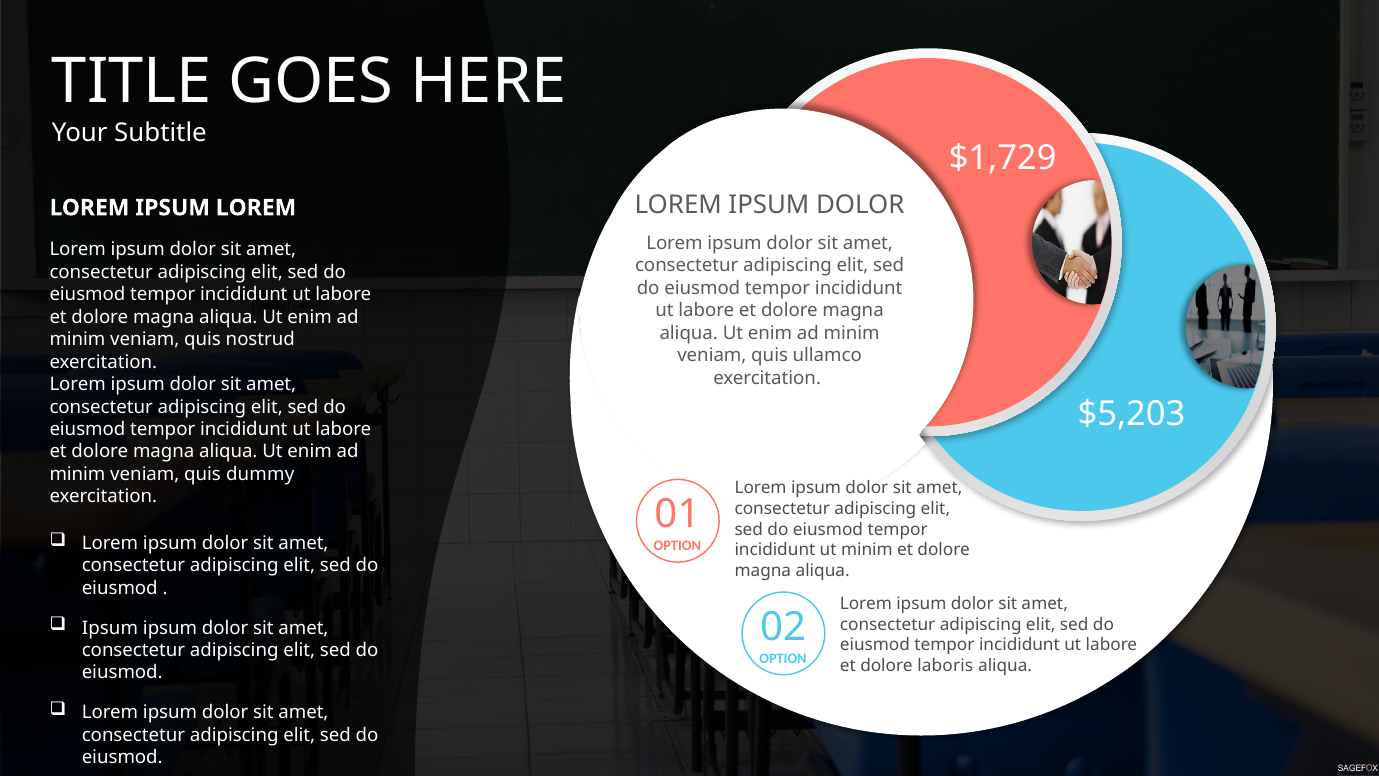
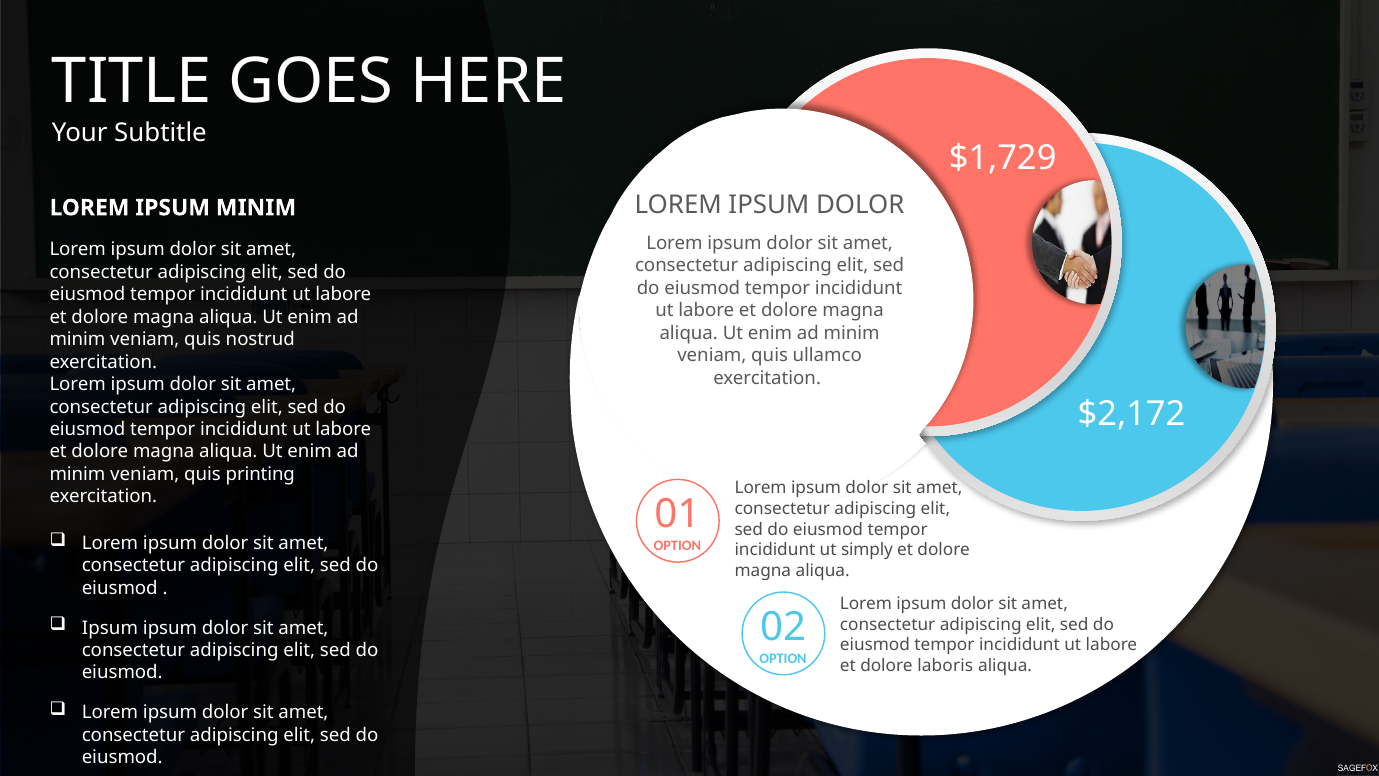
IPSUM LOREM: LOREM -> MINIM
$5,203: $5,203 -> $2,172
dummy: dummy -> printing
ut minim: minim -> simply
